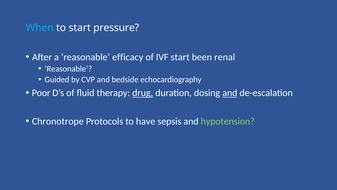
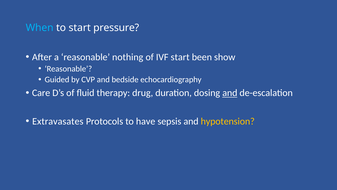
efficacy: efficacy -> nothing
renal: renal -> show
Poor: Poor -> Care
drug underline: present -> none
Chronotrope: Chronotrope -> Extravasates
hypotension colour: light green -> yellow
